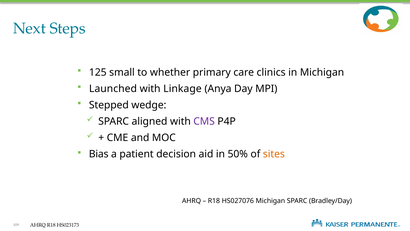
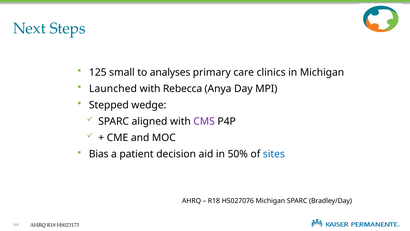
whether: whether -> analyses
Linkage: Linkage -> Rebecca
sites colour: orange -> blue
